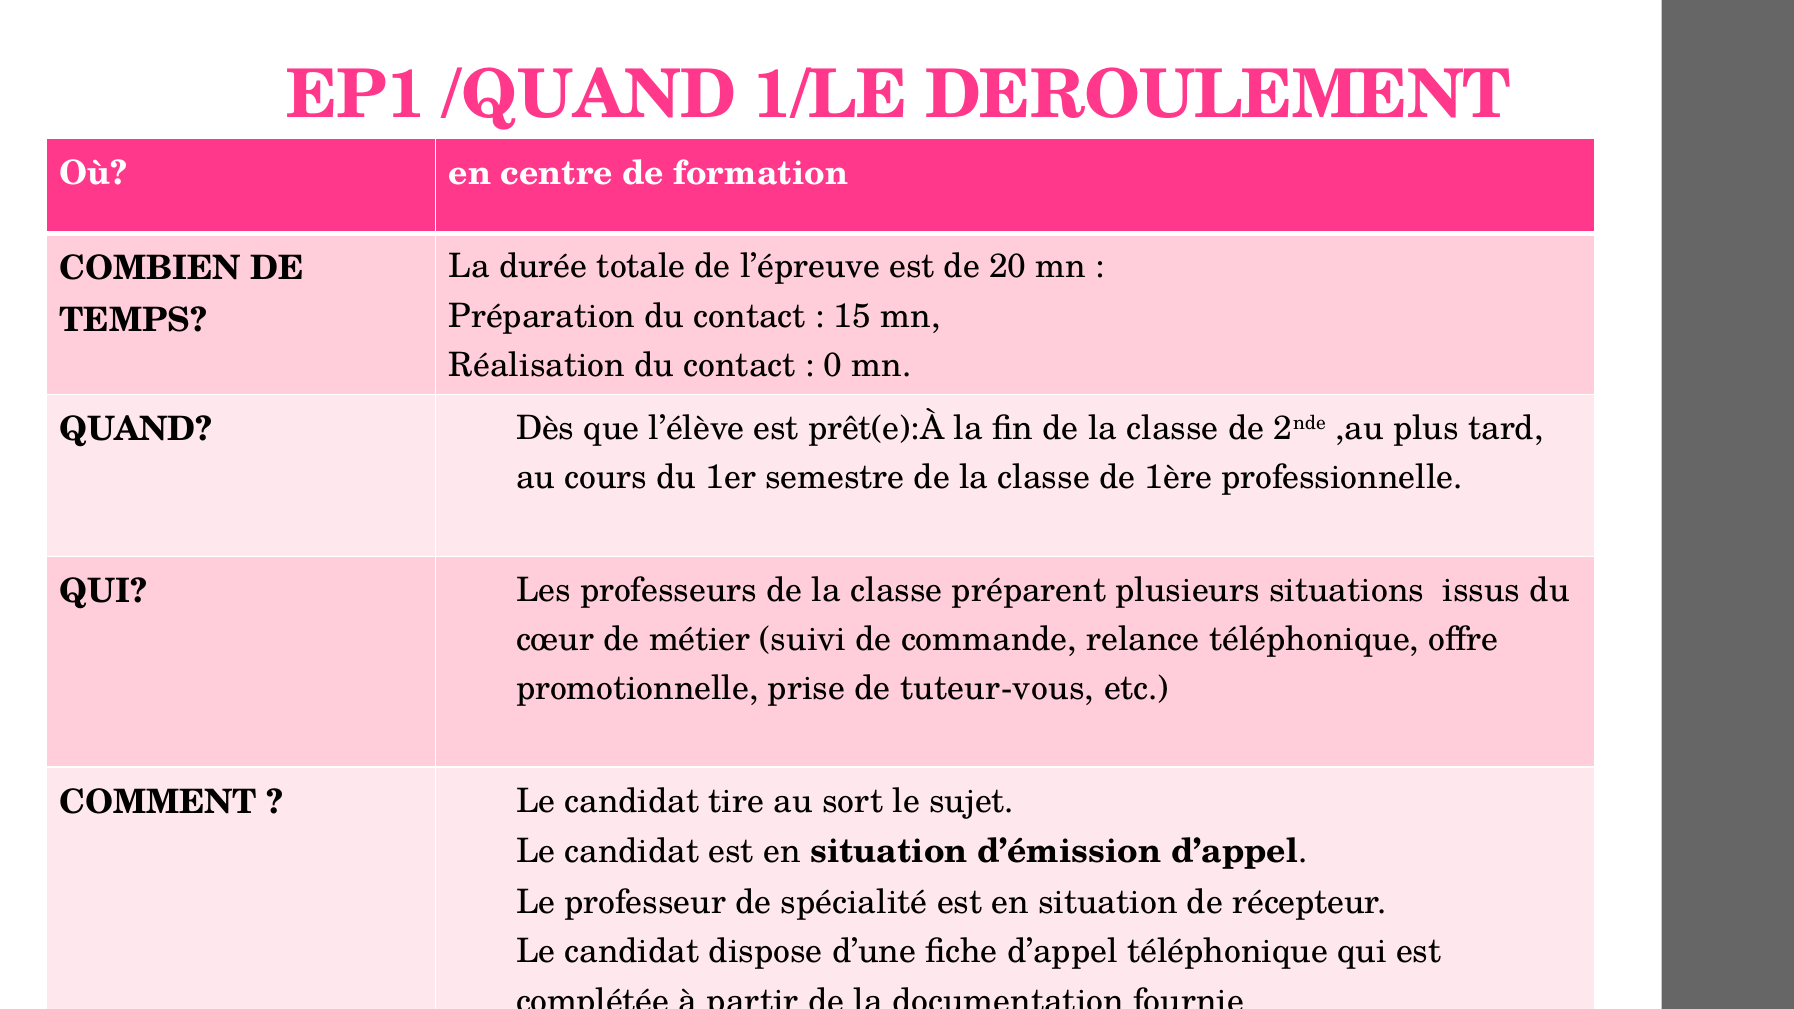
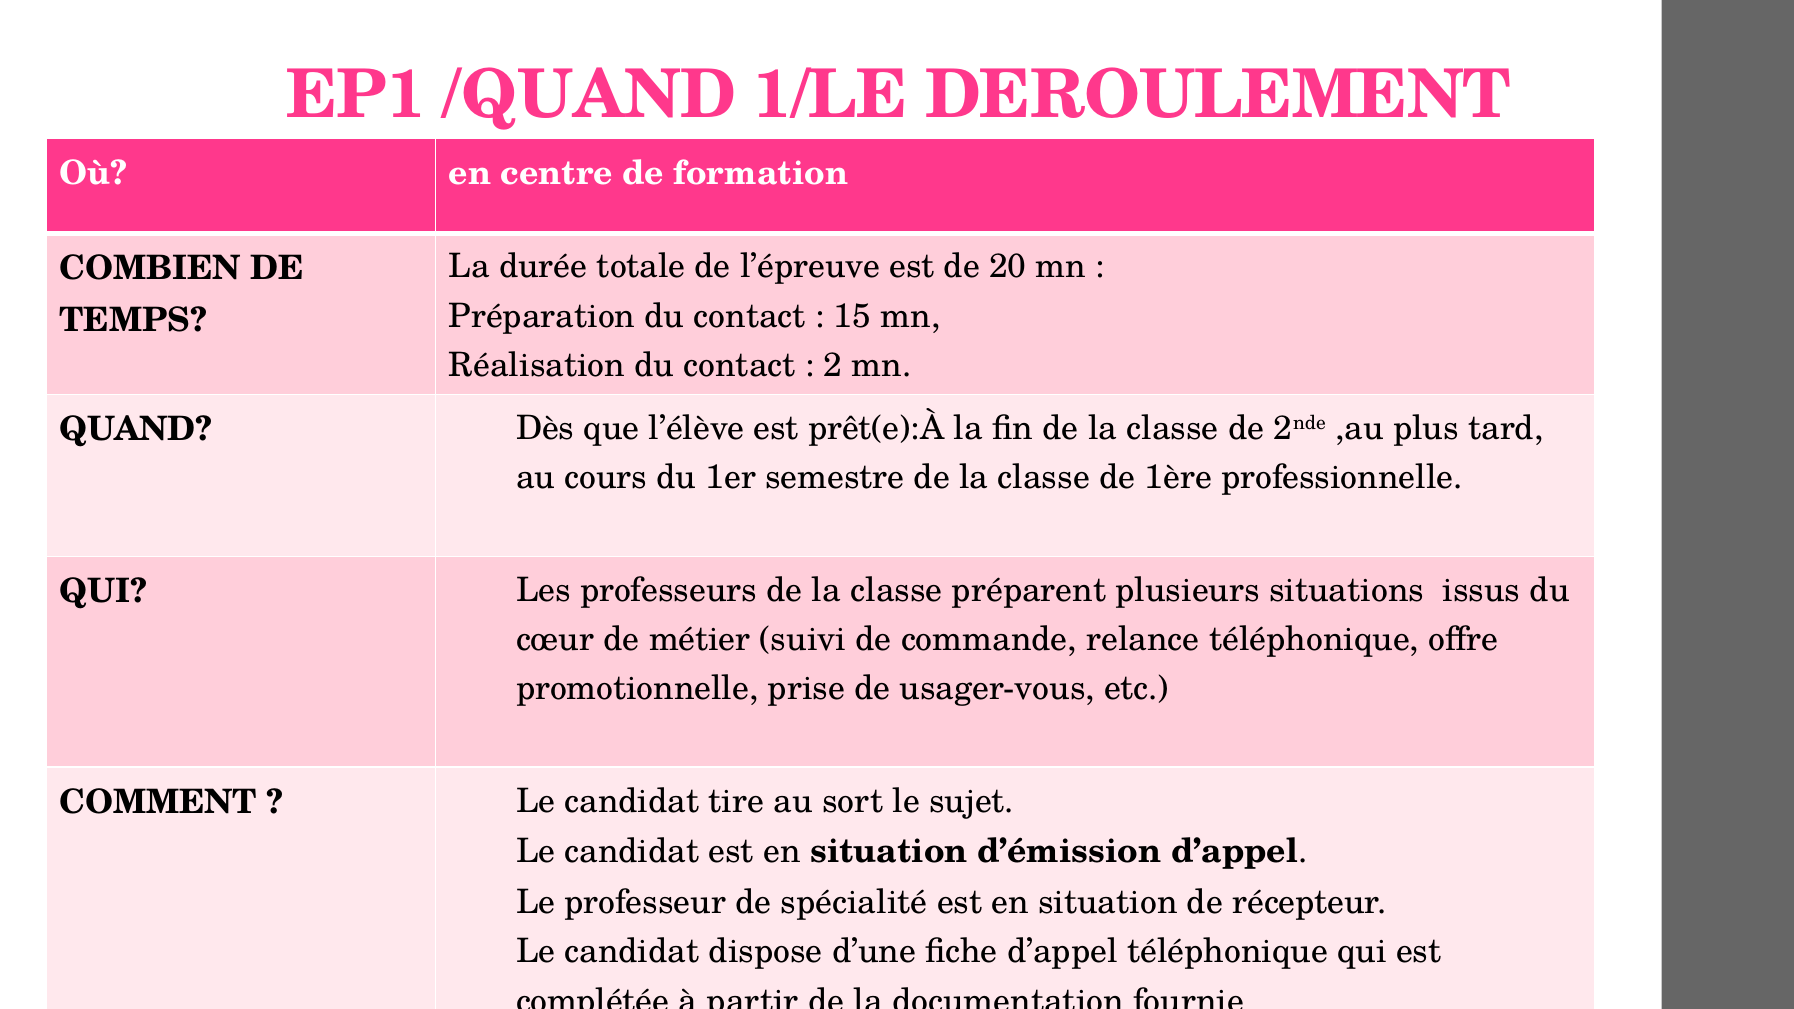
0: 0 -> 2
tuteur-vous: tuteur-vous -> usager-vous
